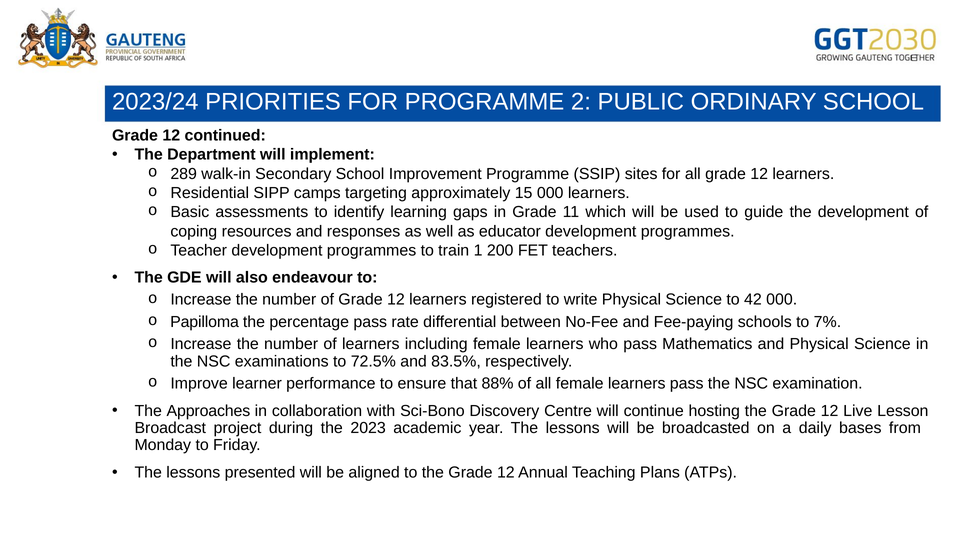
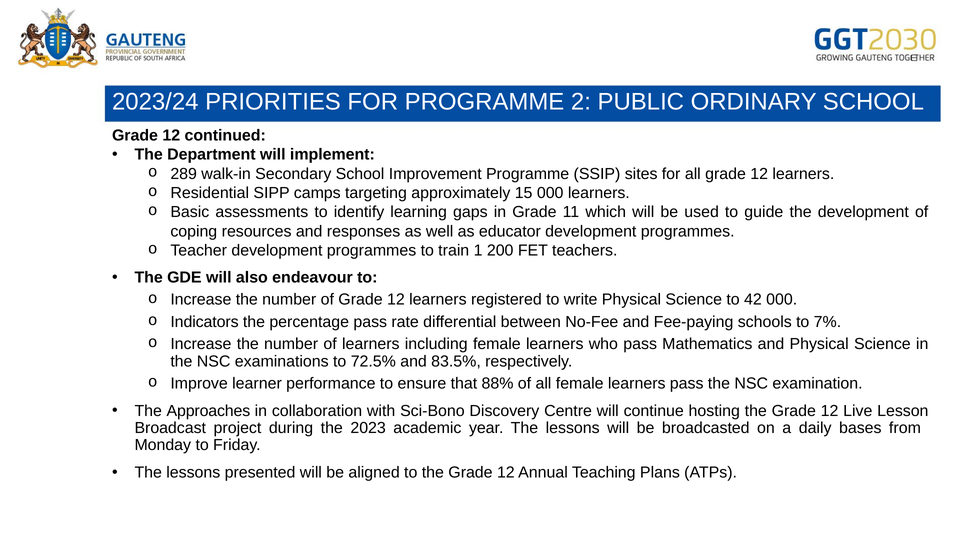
Papilloma: Papilloma -> Indicators
